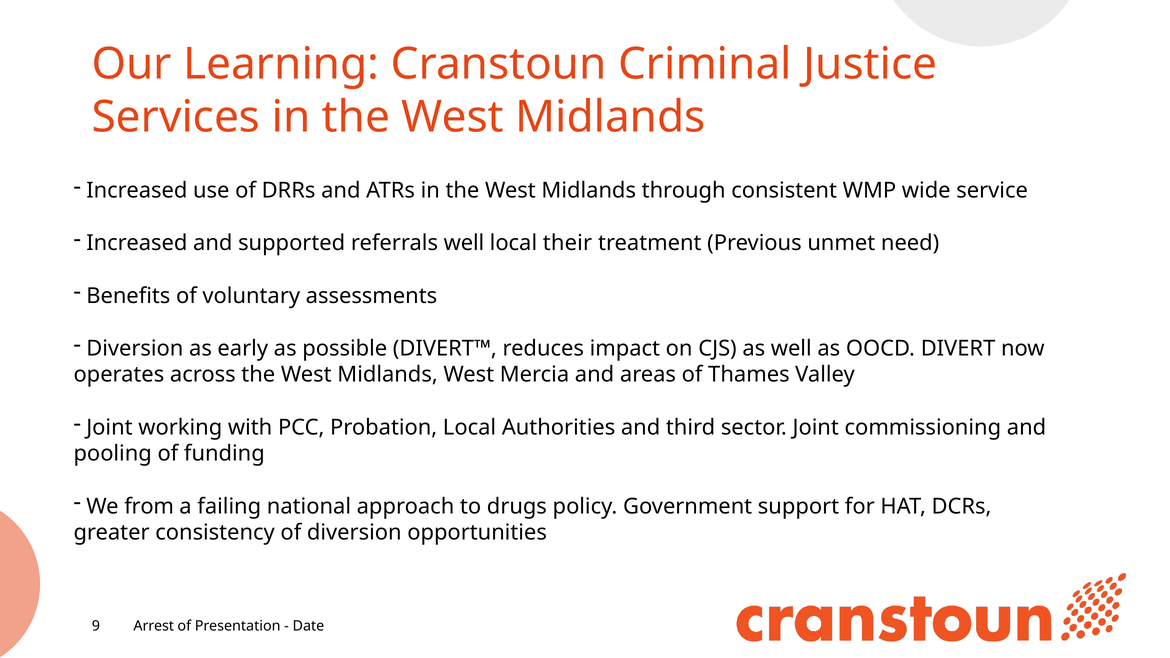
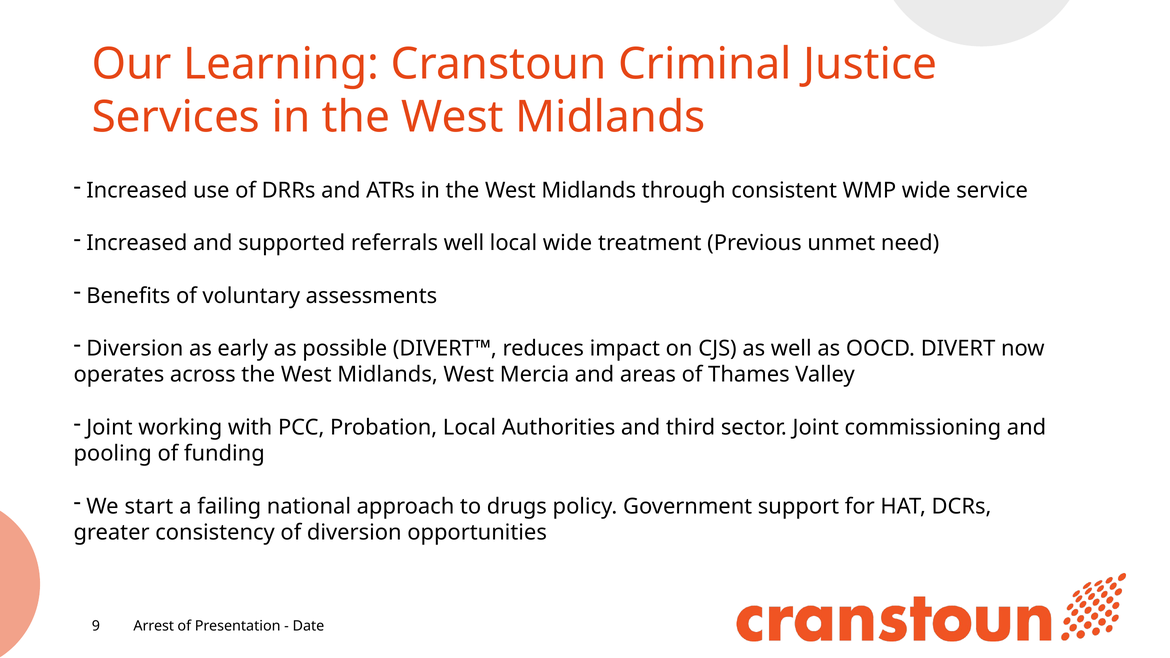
local their: their -> wide
from: from -> start
